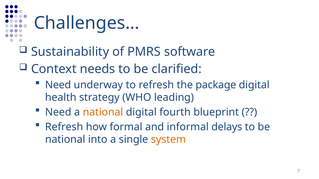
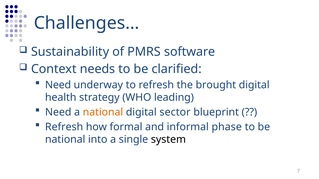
package: package -> brought
fourth: fourth -> sector
delays: delays -> phase
system colour: orange -> black
